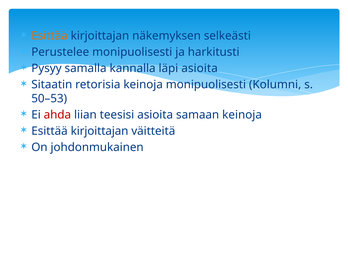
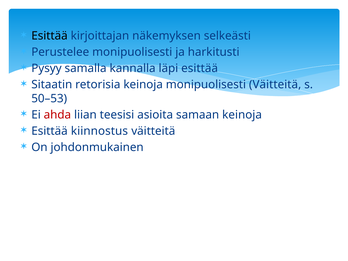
Esittää at (50, 36) colour: orange -> black
läpi asioita: asioita -> esittää
monipuolisesti Kolumni: Kolumni -> Väitteitä
kirjoittajan at (100, 131): kirjoittajan -> kiinnostus
